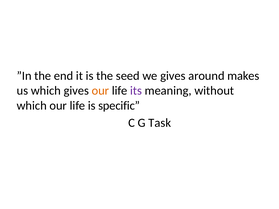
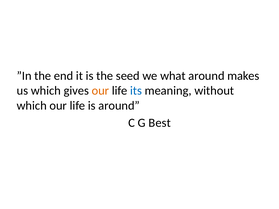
we gives: gives -> what
its colour: purple -> blue
is specific: specific -> around
Task: Task -> Best
